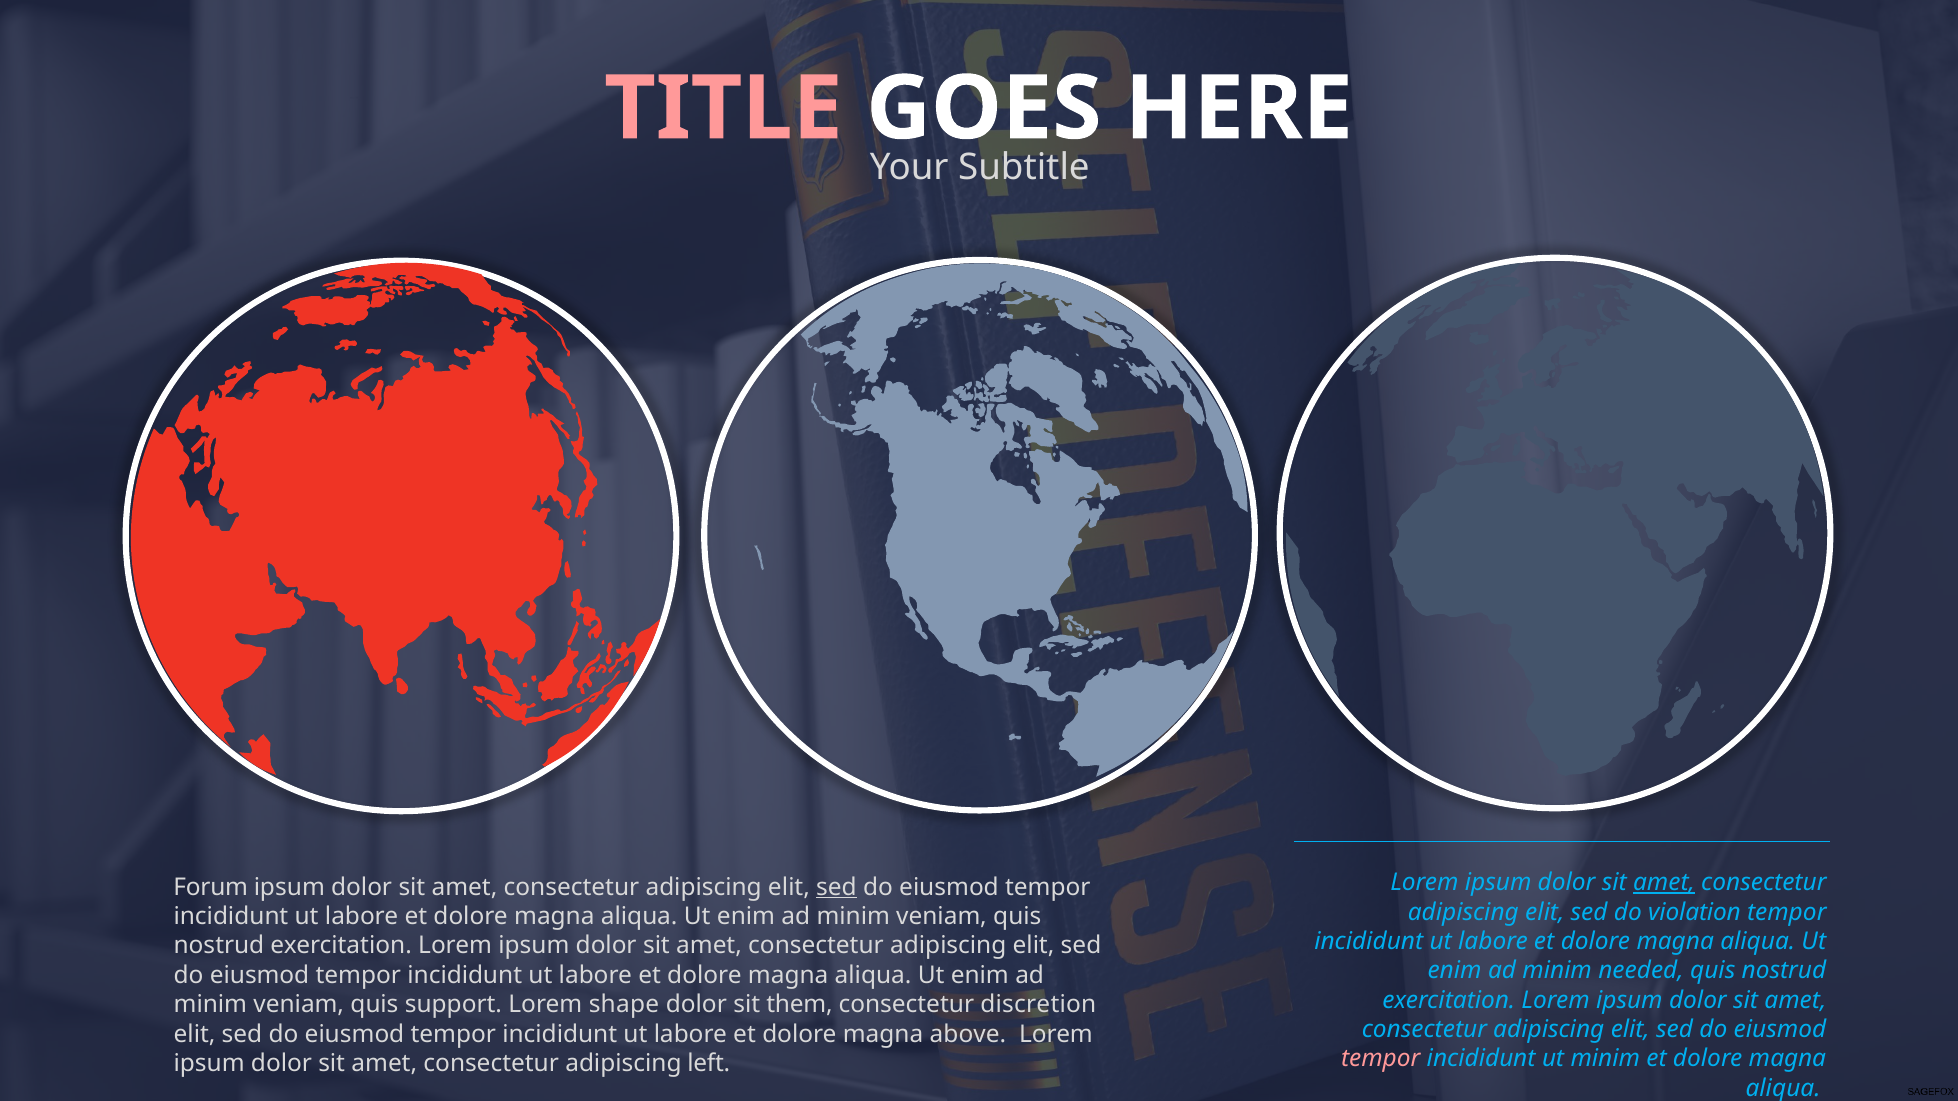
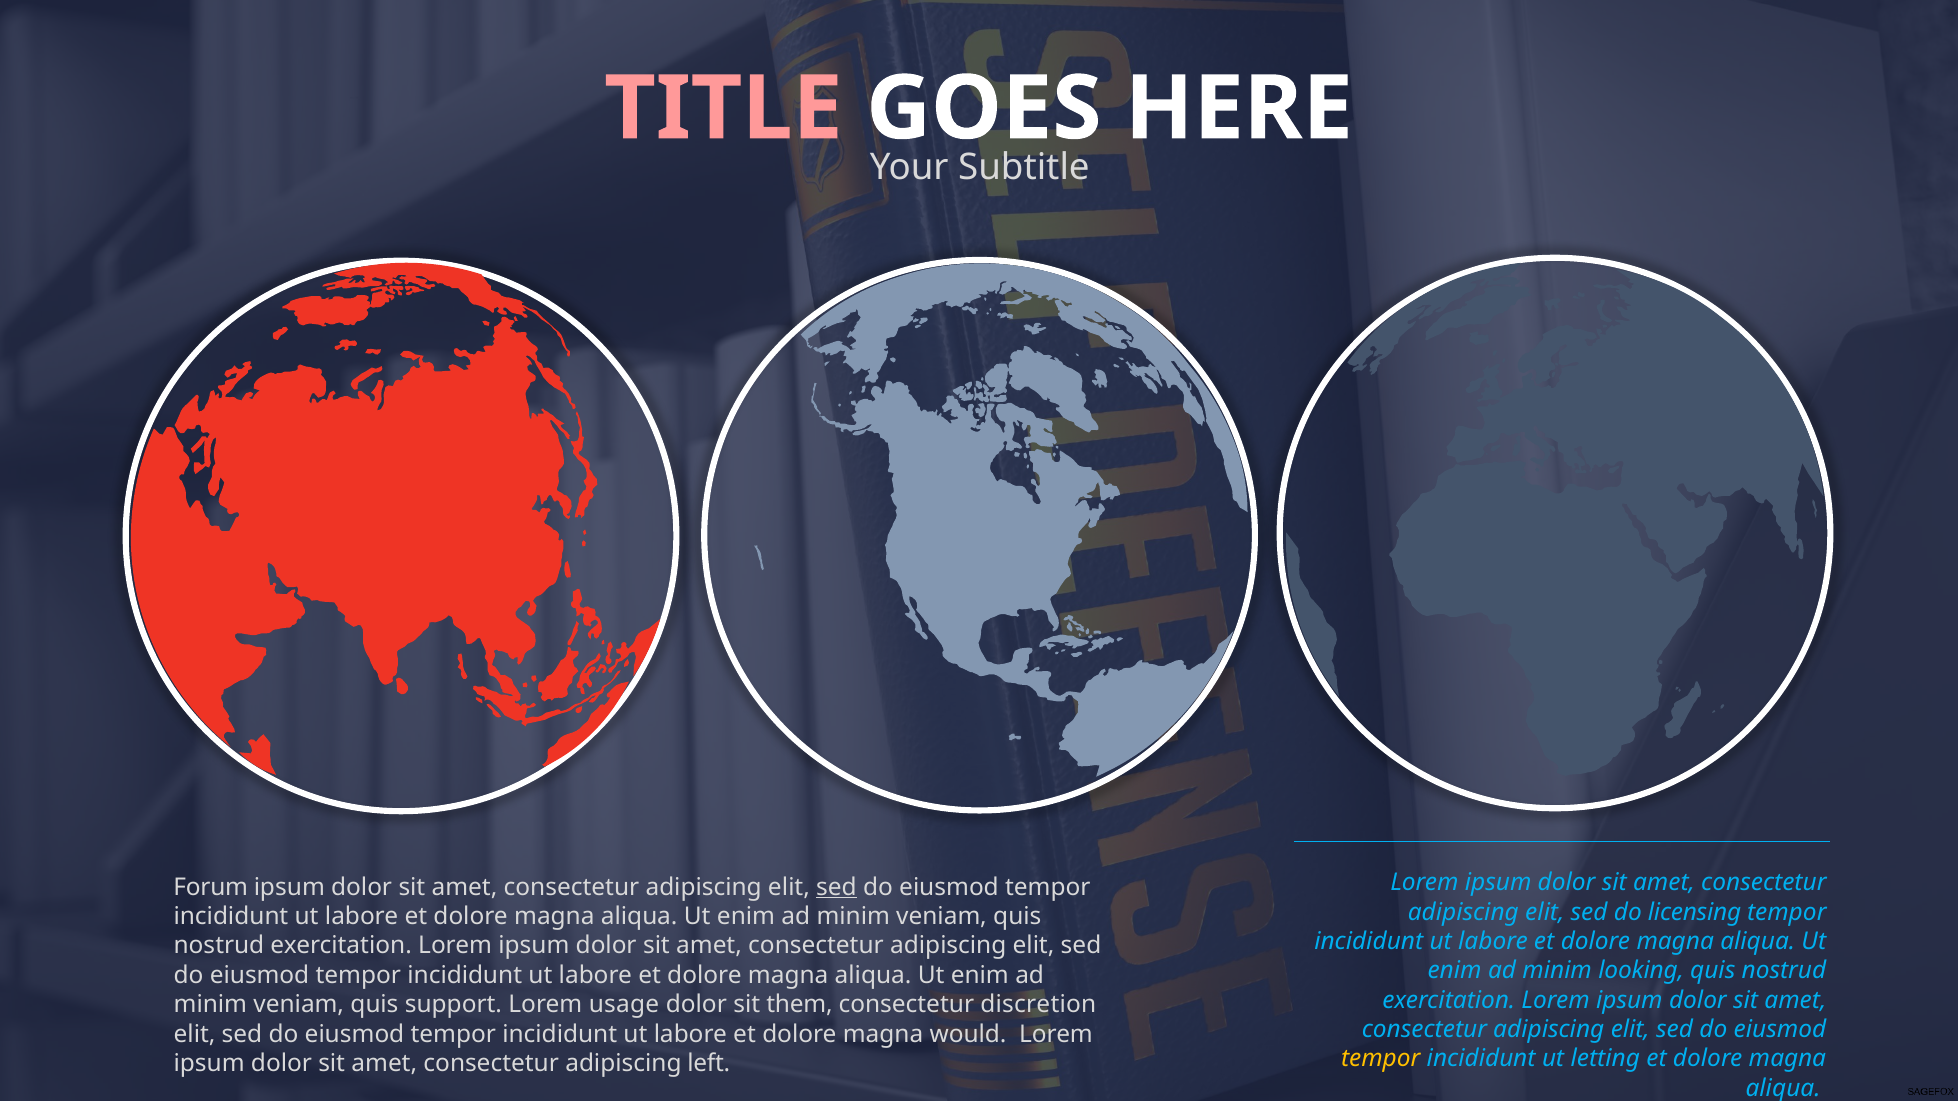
amet at (1664, 883) underline: present -> none
violation: violation -> licensing
needed: needed -> looking
shape: shape -> usage
above: above -> would
tempor at (1381, 1059) colour: pink -> yellow
ut minim: minim -> letting
